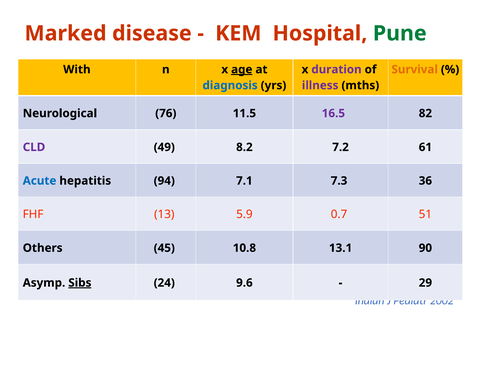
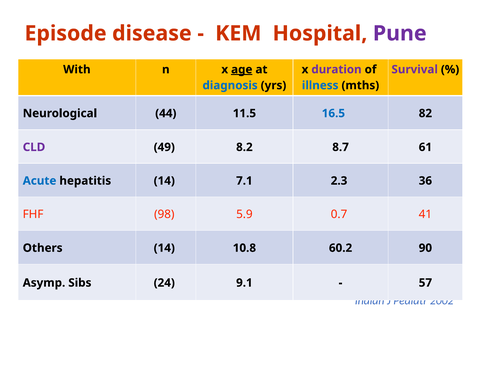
Marked: Marked -> Episode
Pune colour: green -> purple
Survival colour: orange -> purple
illness colour: purple -> blue
76: 76 -> 44
16.5 colour: purple -> blue
7.2: 7.2 -> 8.7
hepatitis 94: 94 -> 14
7.3: 7.3 -> 2.3
13: 13 -> 98
51: 51 -> 41
Others 45: 45 -> 14
13.1: 13.1 -> 60.2
Sibs underline: present -> none
9.6: 9.6 -> 9.1
29: 29 -> 57
